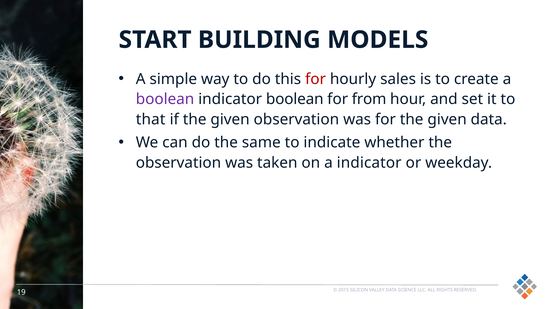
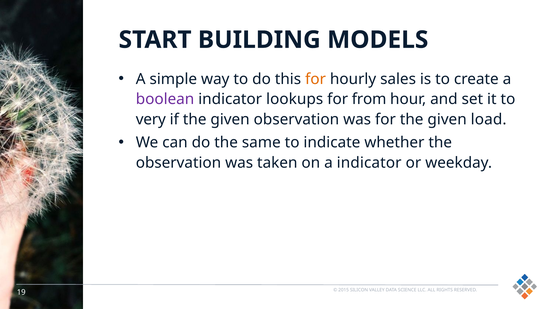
for at (316, 79) colour: red -> orange
indicator boolean: boolean -> lookups
that: that -> very
given data: data -> load
